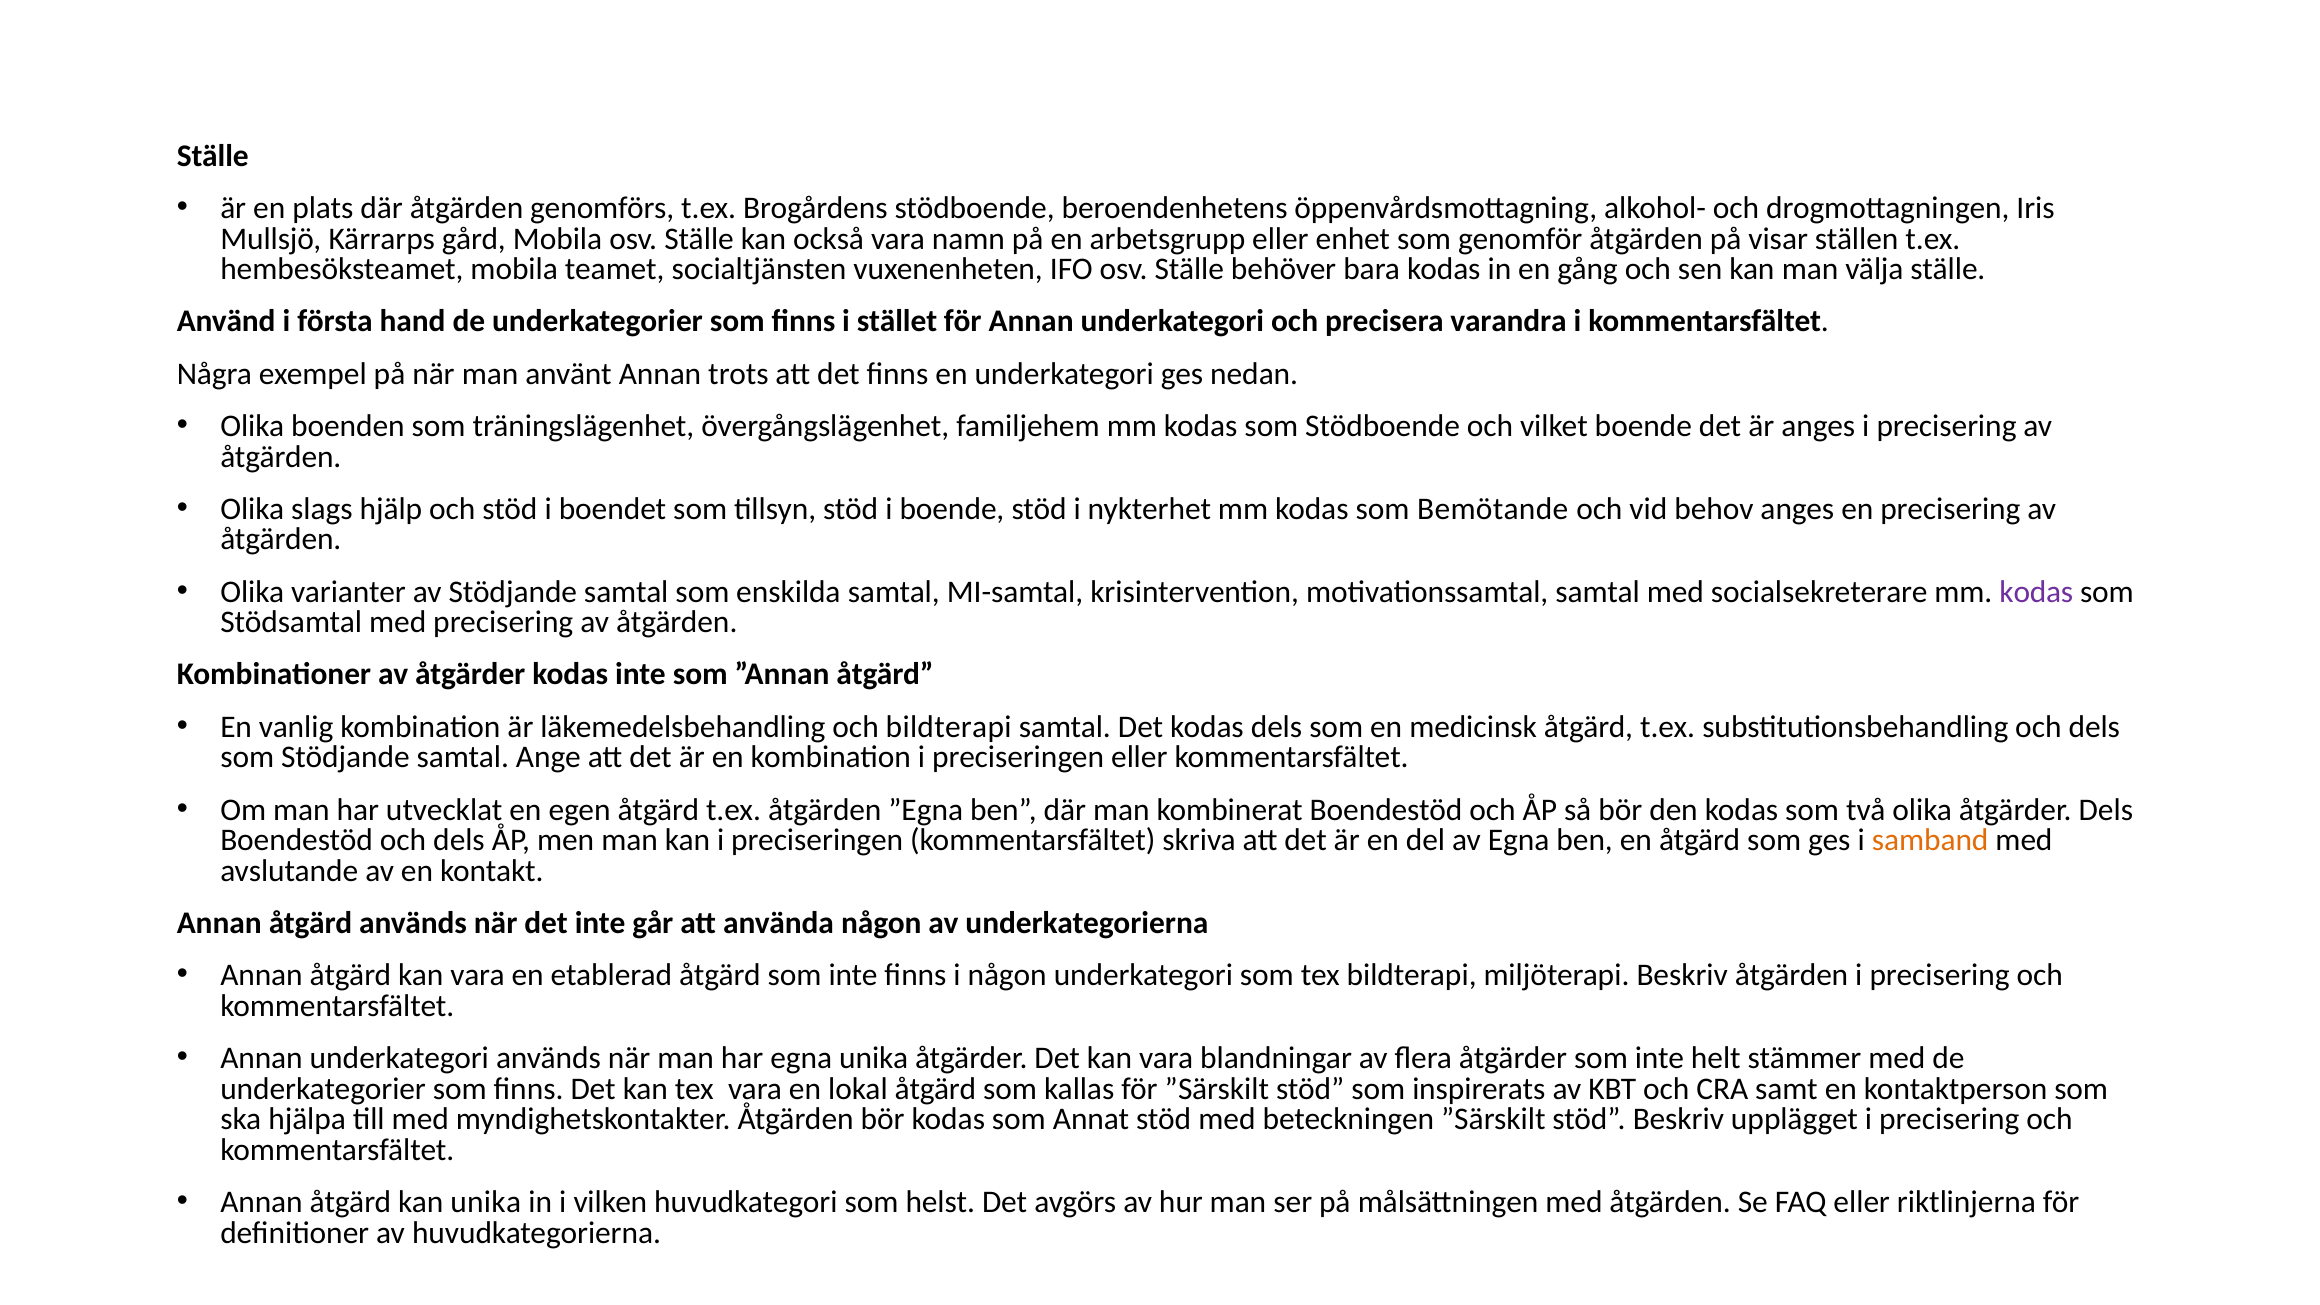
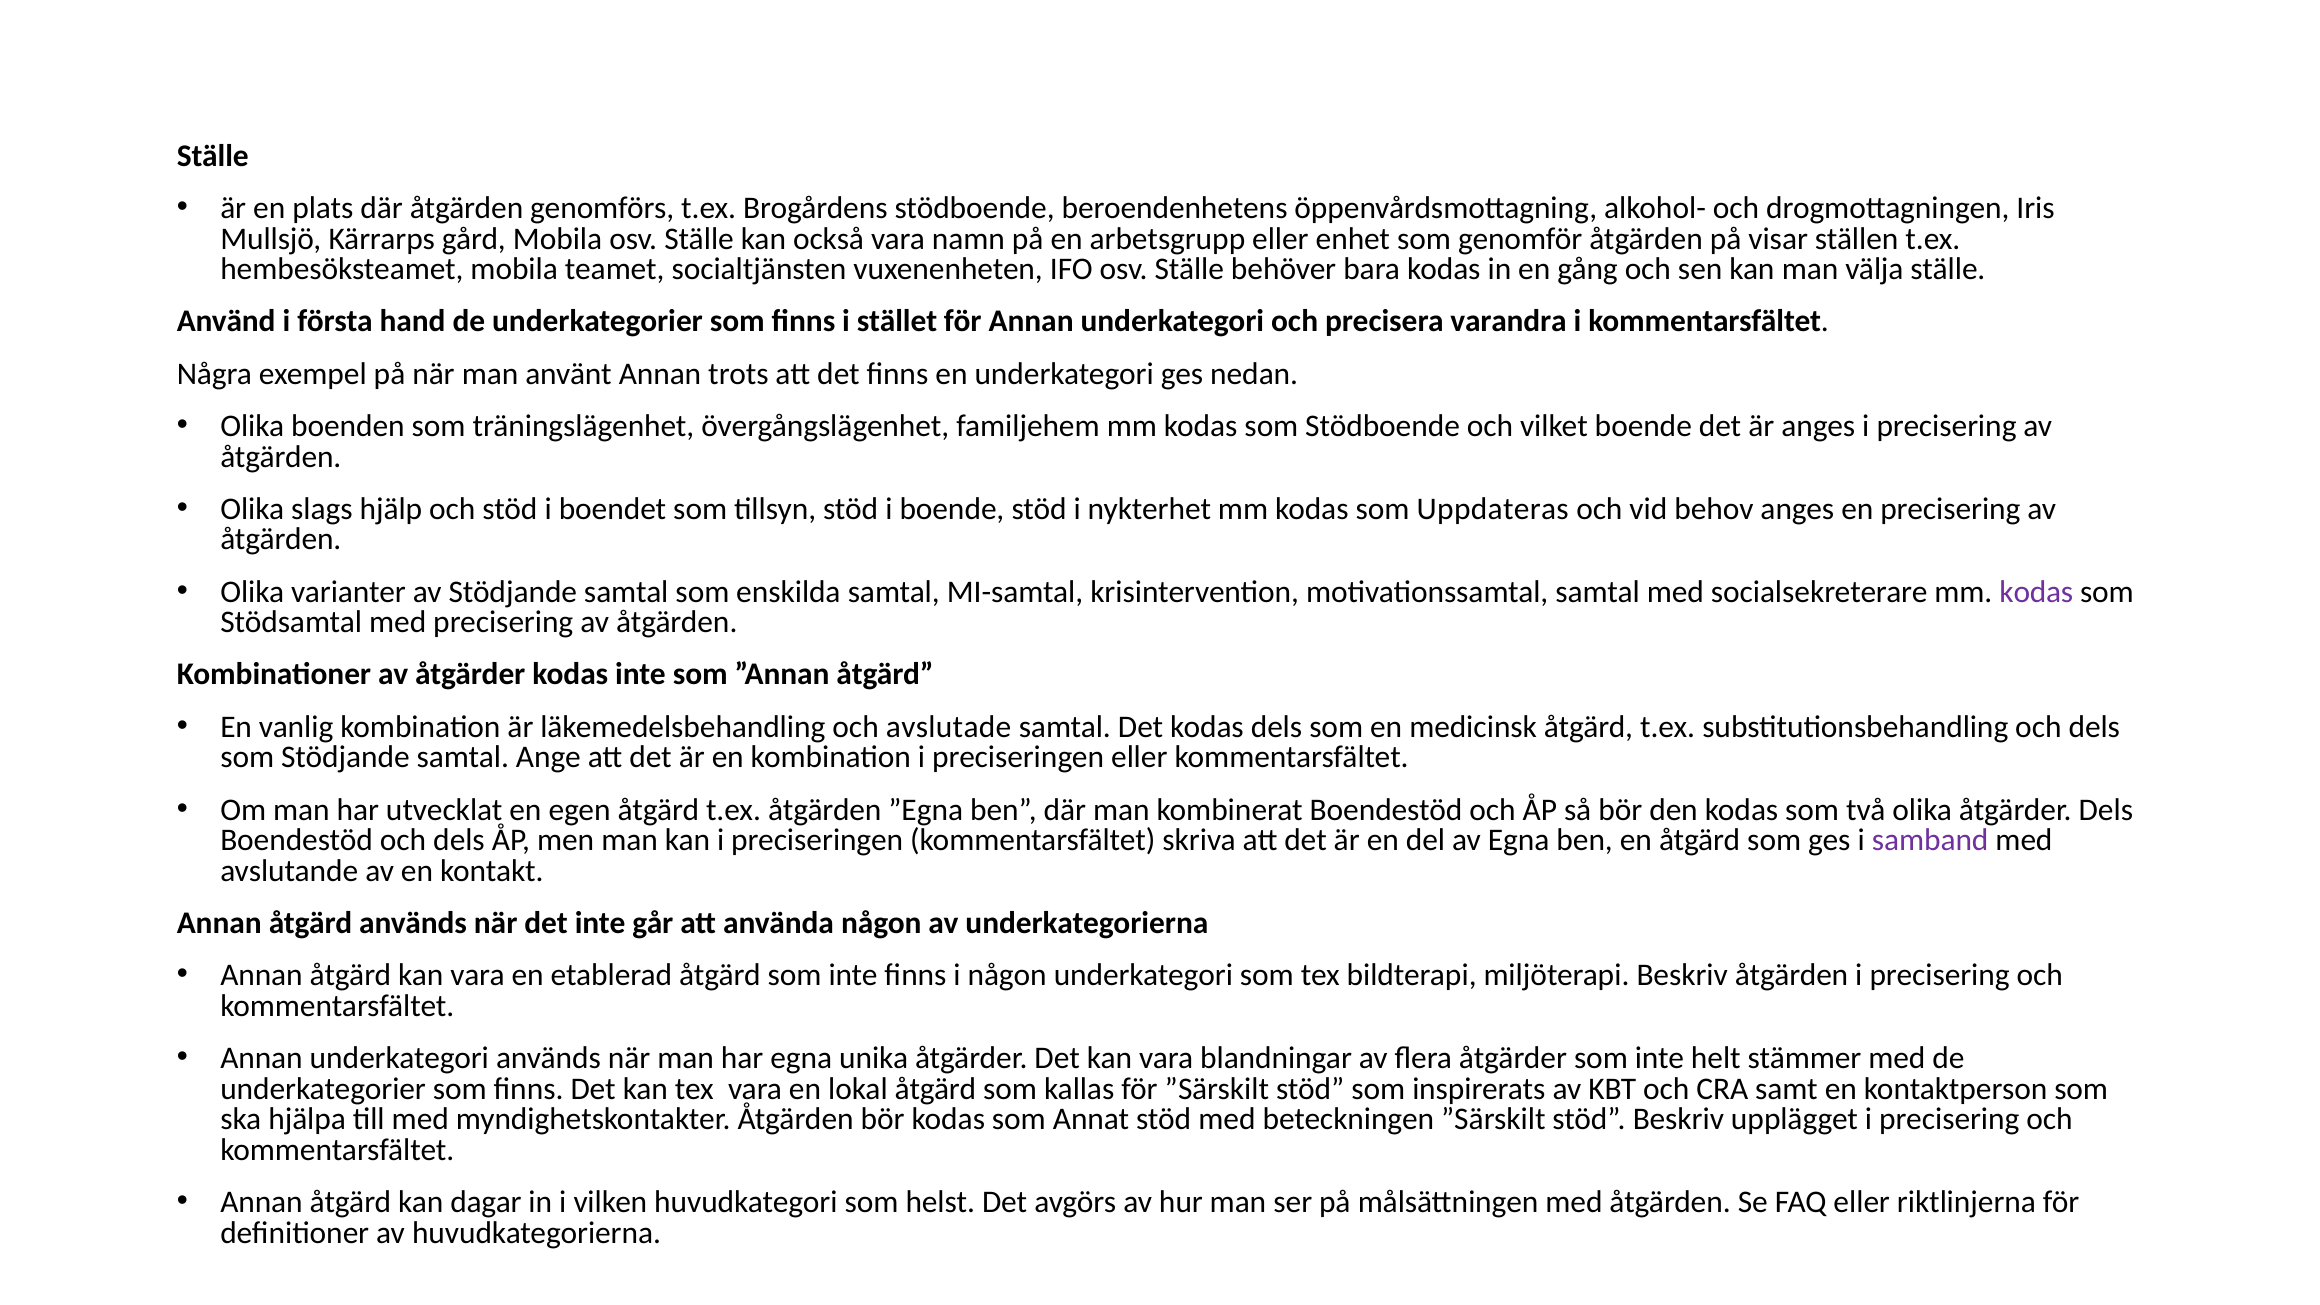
Bemötande: Bemötande -> Uppdateras
och bildterapi: bildterapi -> avslutade
samband colour: orange -> purple
kan unika: unika -> dagar
